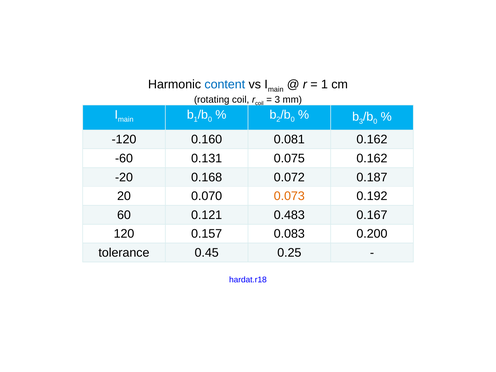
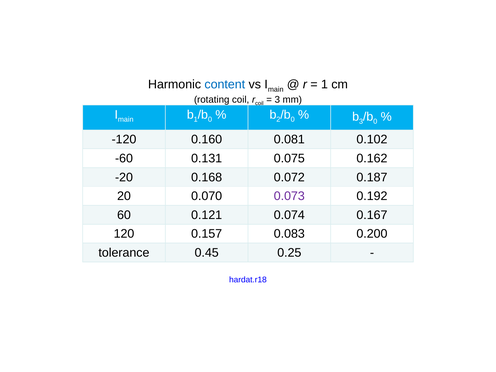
0.081 0.162: 0.162 -> 0.102
0.073 colour: orange -> purple
0.483: 0.483 -> 0.074
